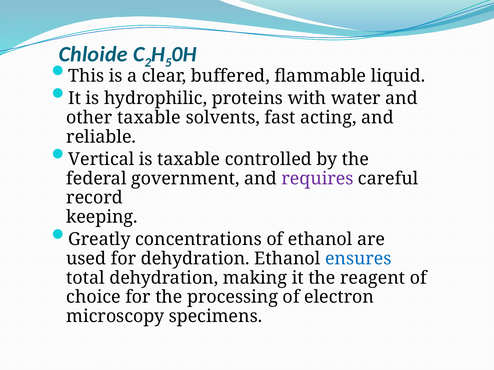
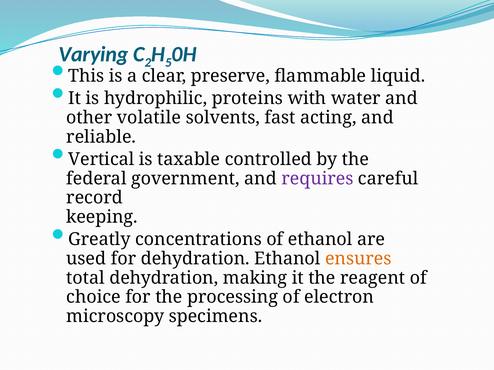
Chloide: Chloide -> Varying
buffered: buffered -> preserve
other taxable: taxable -> volatile
ensures colour: blue -> orange
